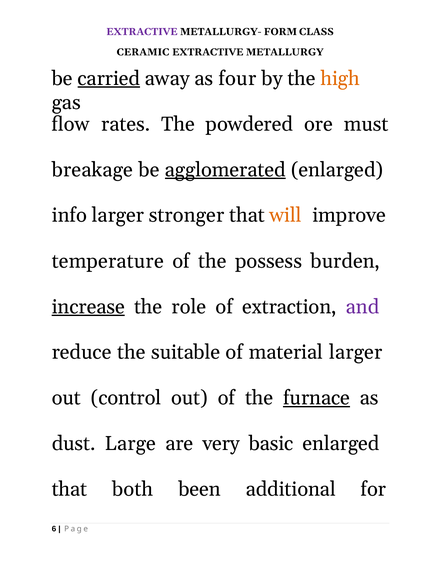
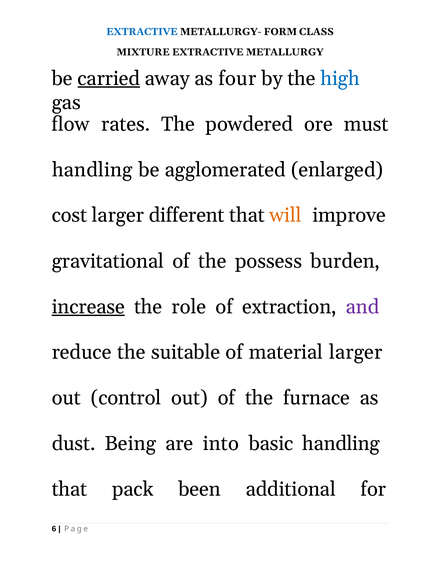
EXTRACTIVE at (142, 32) colour: purple -> blue
CERAMIC: CERAMIC -> MIXTURE
high colour: orange -> blue
breakage at (92, 170): breakage -> handling
agglomerated underline: present -> none
info: info -> cost
stronger: stronger -> different
temperature: temperature -> gravitational
furnace underline: present -> none
Large: Large -> Being
very: very -> into
basic enlarged: enlarged -> handling
both: both -> pack
